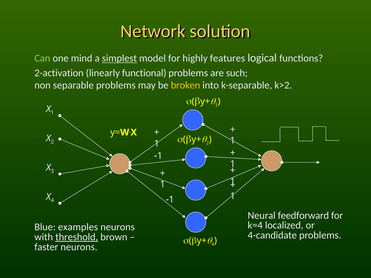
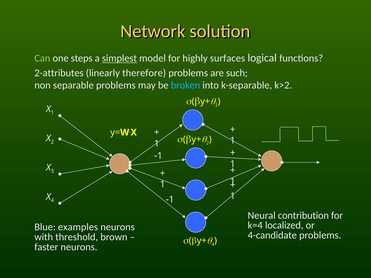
mind: mind -> steps
features: features -> surfaces
2-activation: 2-activation -> 2-attributes
functional: functional -> therefore
broken colour: yellow -> light blue
feedforward: feedforward -> contribution
threshold underline: present -> none
